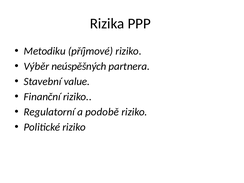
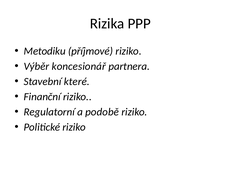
neúspěšných: neúspěšných -> koncesionář
value: value -> které
